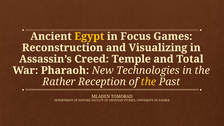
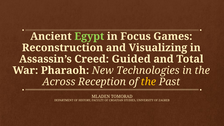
Egypt colour: yellow -> light green
Temple: Temple -> Guided
Rather: Rather -> Across
